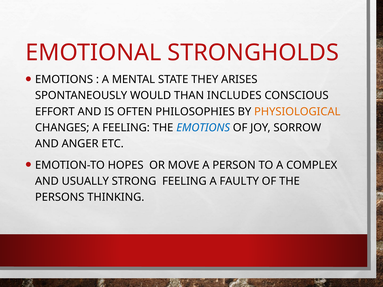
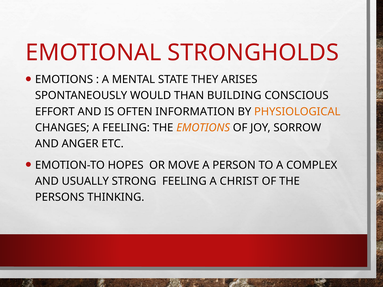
INCLUDES: INCLUDES -> BUILDING
PHILOSOPHIES: PHILOSOPHIES -> INFORMATION
EMOTIONS at (203, 128) colour: blue -> orange
FAULTY: FAULTY -> CHRIST
